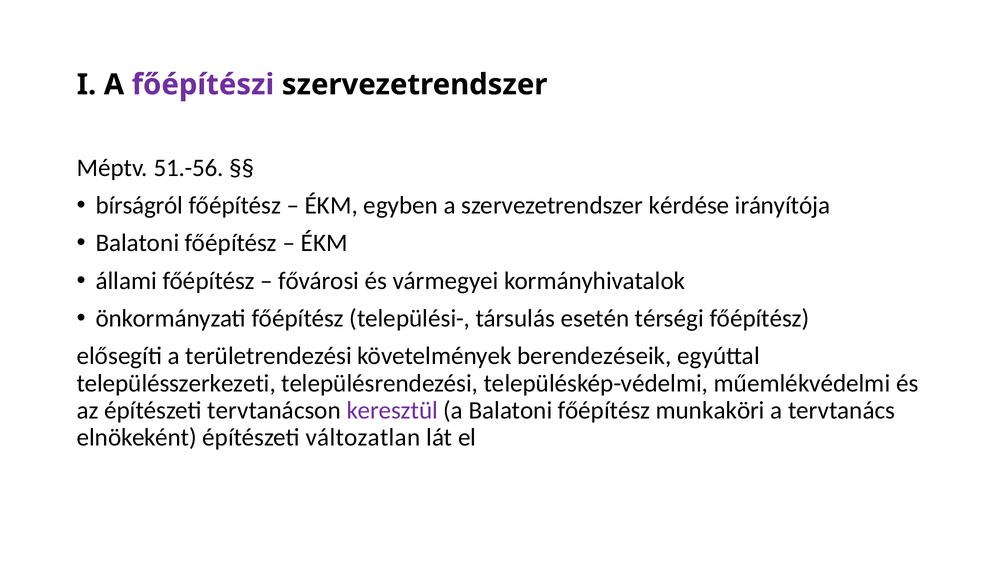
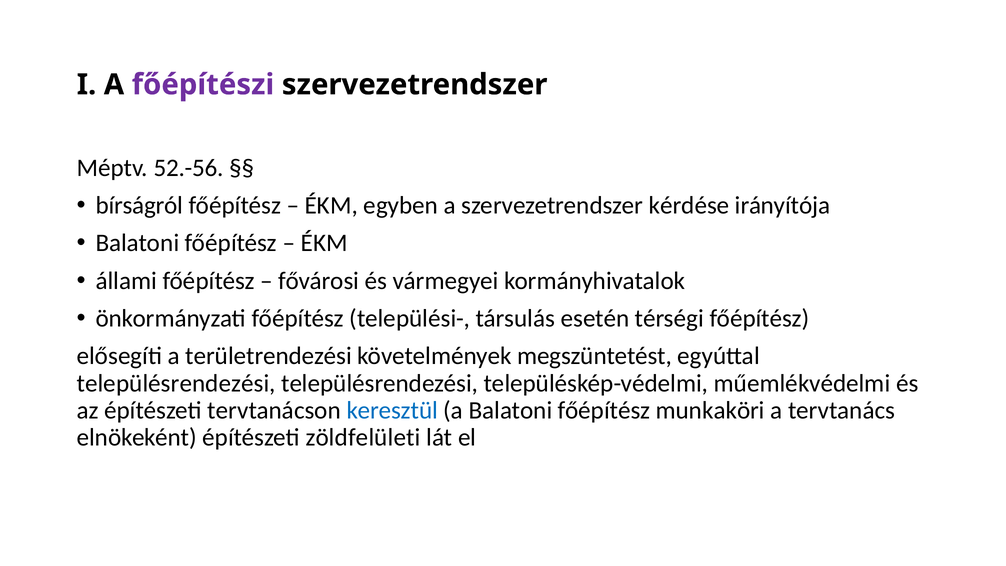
51.-56: 51.-56 -> 52.-56
berendezéseik: berendezéseik -> megszüntetést
településszerkezeti at (176, 383): településszerkezeti -> településrendezési
keresztül colour: purple -> blue
változatlan: változatlan -> zöldfelületi
